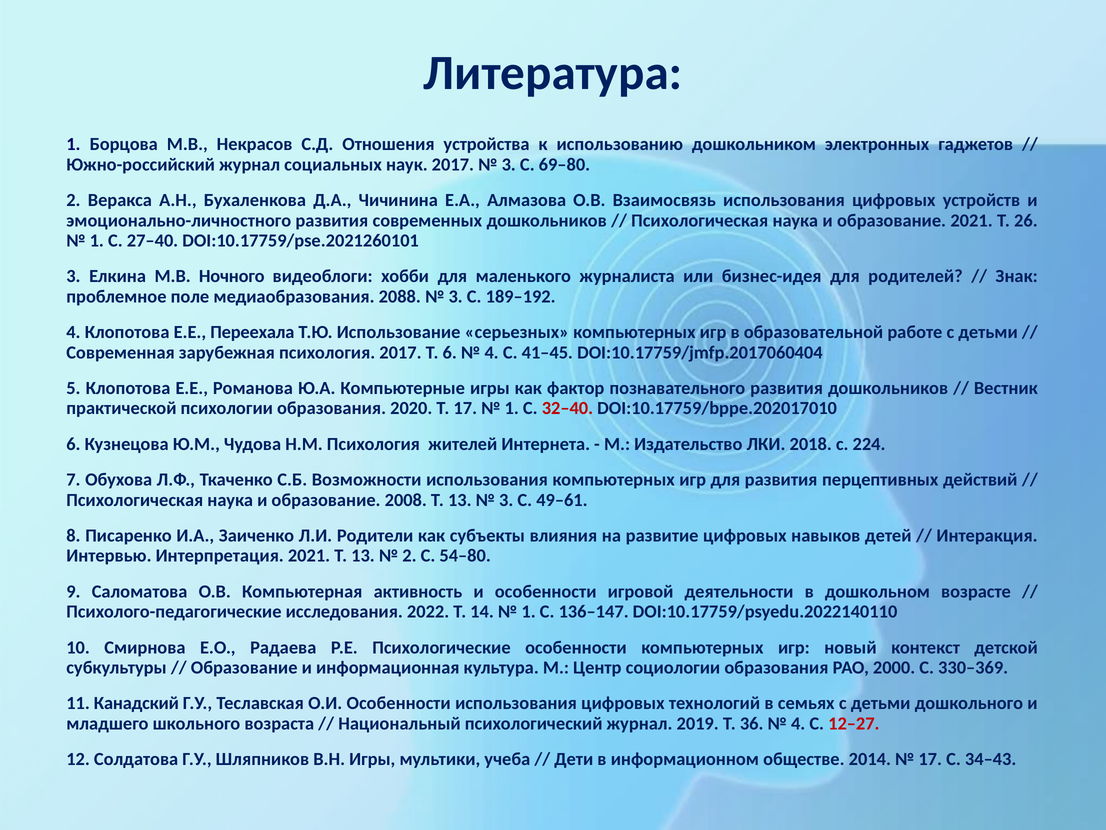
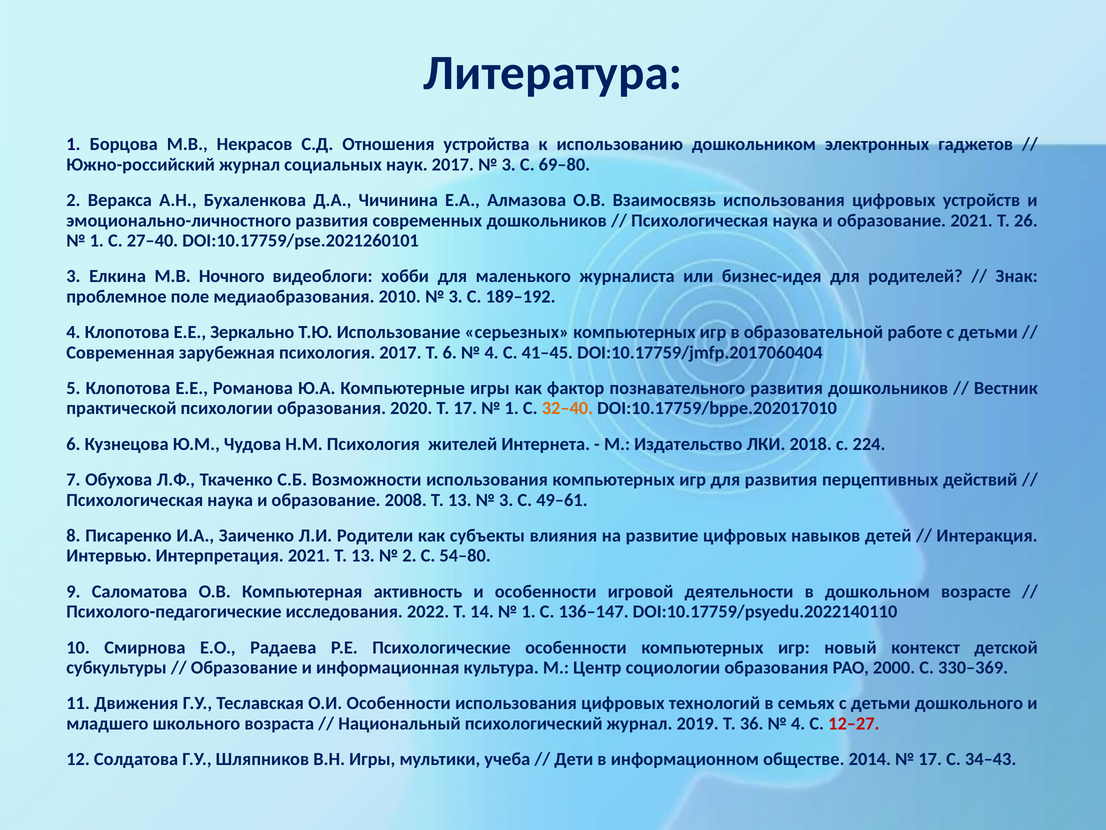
2088: 2088 -> 2010
Переехала: Переехала -> Зеркально
32–40 colour: red -> orange
Канадский: Канадский -> Движения
